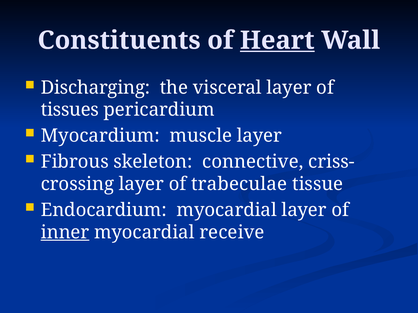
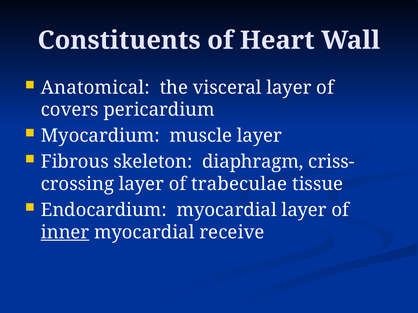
Heart underline: present -> none
Discharging: Discharging -> Anatomical
tissues: tissues -> covers
connective: connective -> diaphragm
